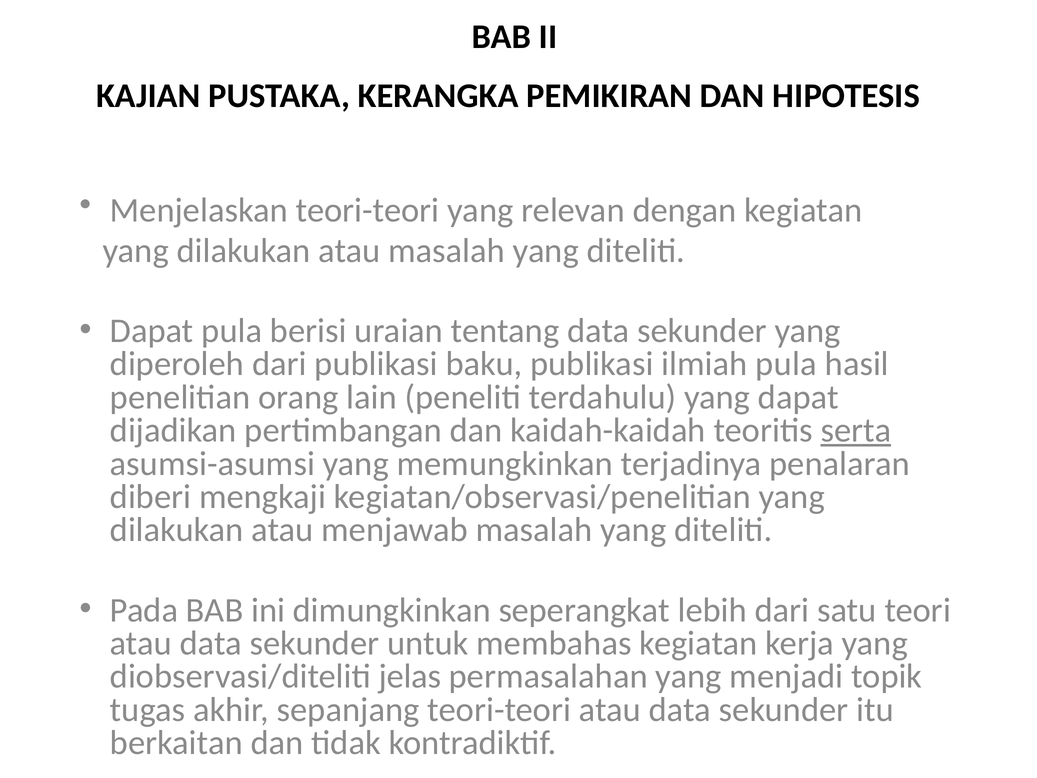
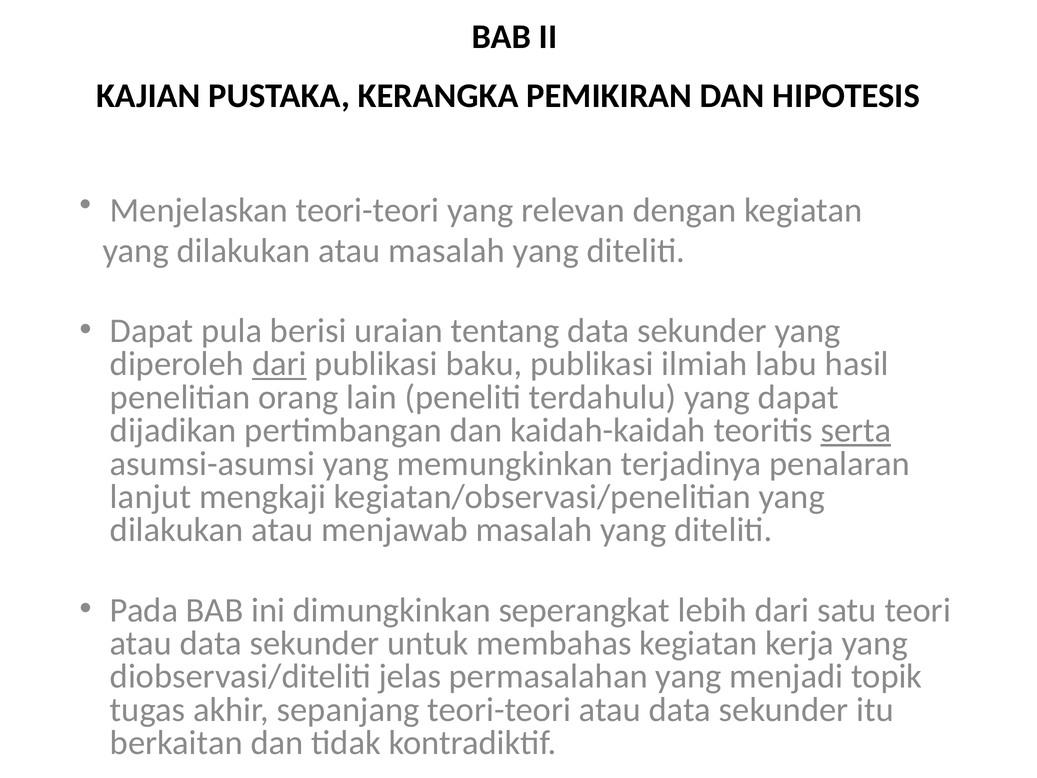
dari at (279, 364) underline: none -> present
ilmiah pula: pula -> labu
diberi: diberi -> lanjut
